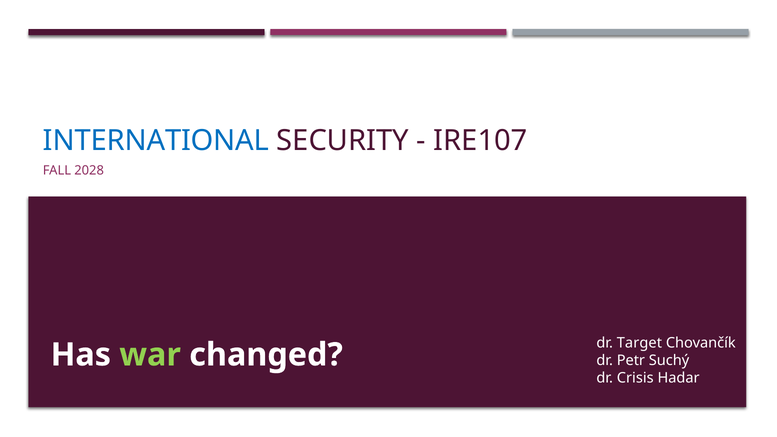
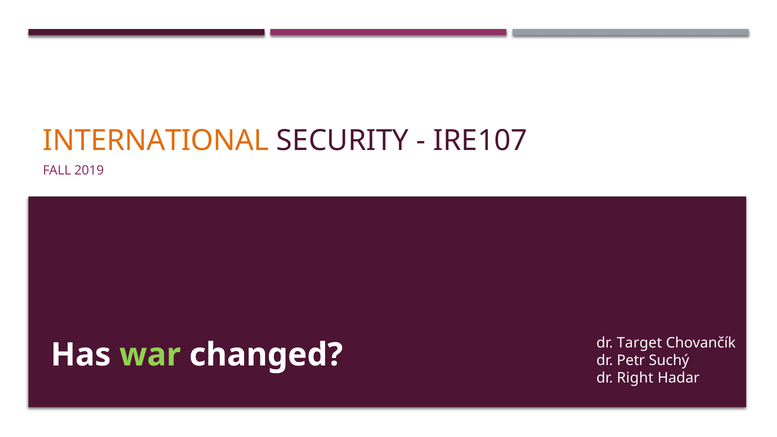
INTERNATIONAL colour: blue -> orange
2028: 2028 -> 2019
Crisis: Crisis -> Right
